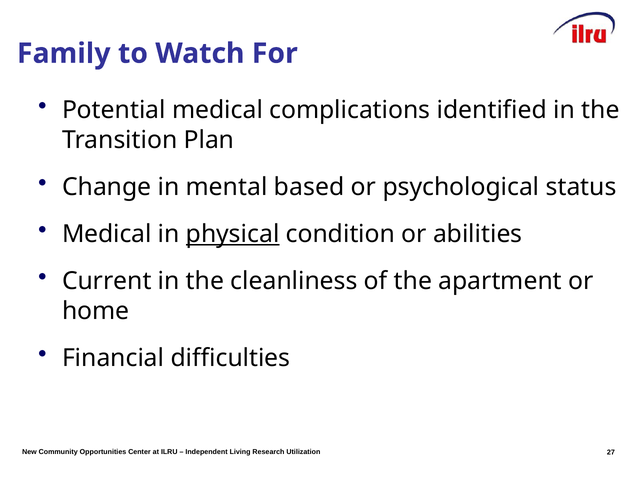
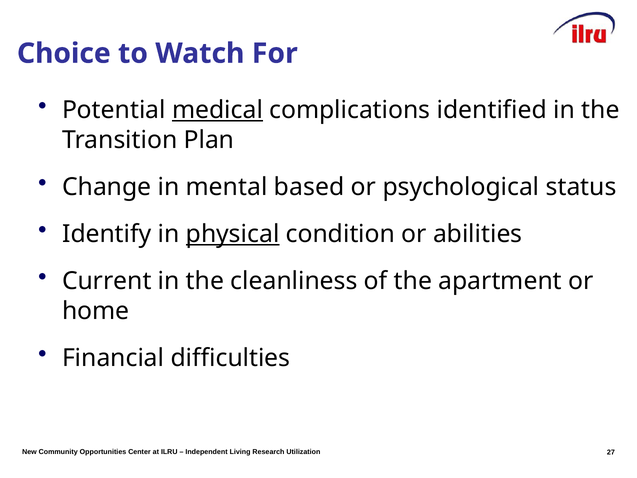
Family: Family -> Choice
medical at (218, 110) underline: none -> present
Medical at (107, 234): Medical -> Identify
